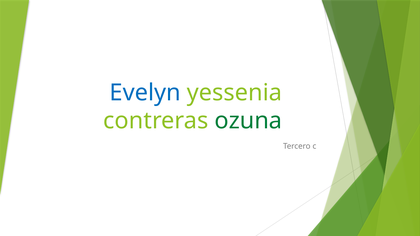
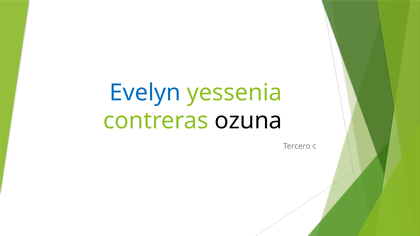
ozuna colour: green -> black
